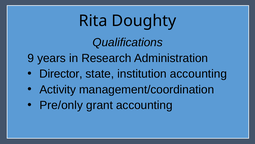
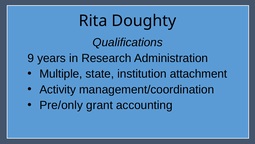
Director: Director -> Multiple
institution accounting: accounting -> attachment
